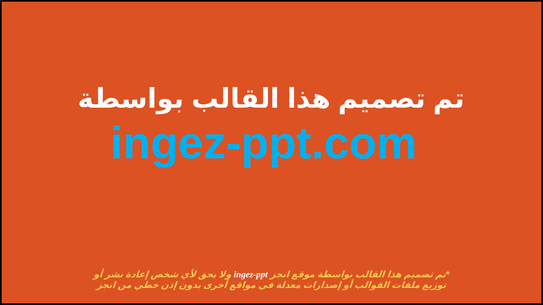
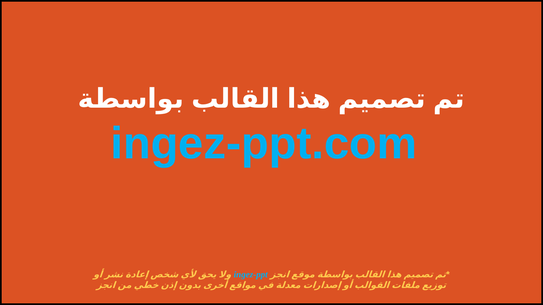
ingez-ppt colour: white -> light blue
